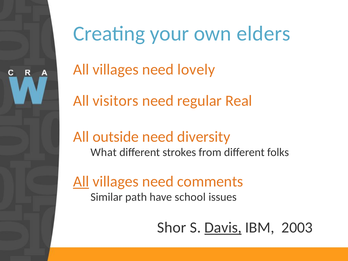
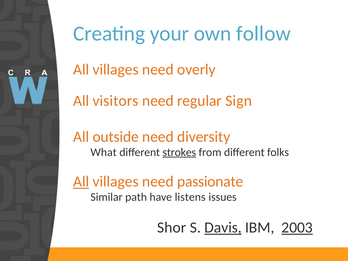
elders: elders -> follow
lovely: lovely -> overly
Real: Real -> Sign
strokes underline: none -> present
comments: comments -> passionate
school: school -> listens
2003 underline: none -> present
